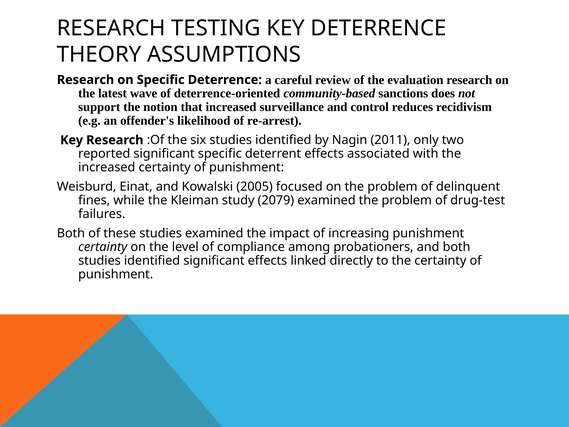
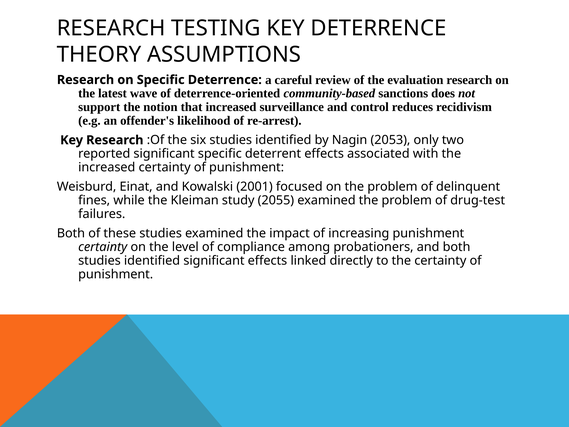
2011: 2011 -> 2053
2005: 2005 -> 2001
2079: 2079 -> 2055
